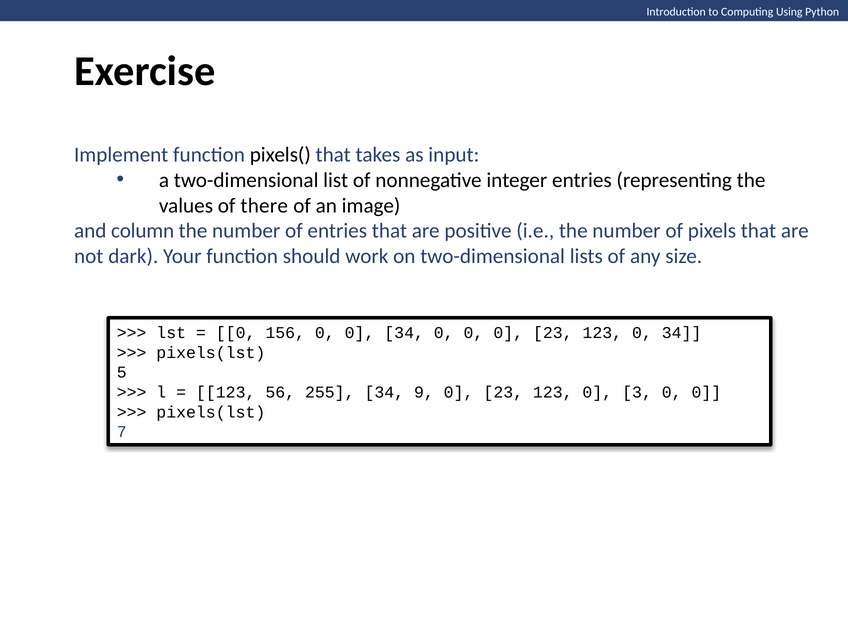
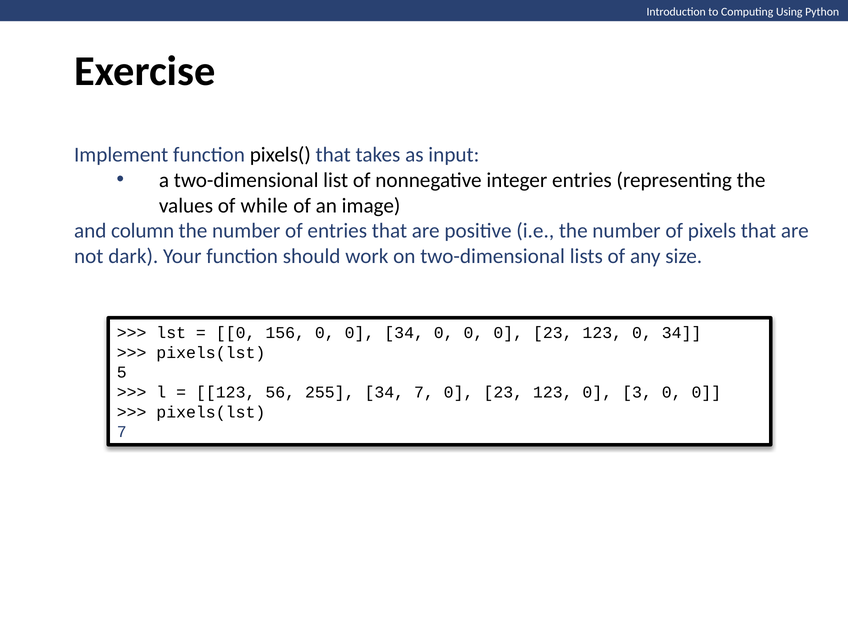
there: there -> while
34 9: 9 -> 7
